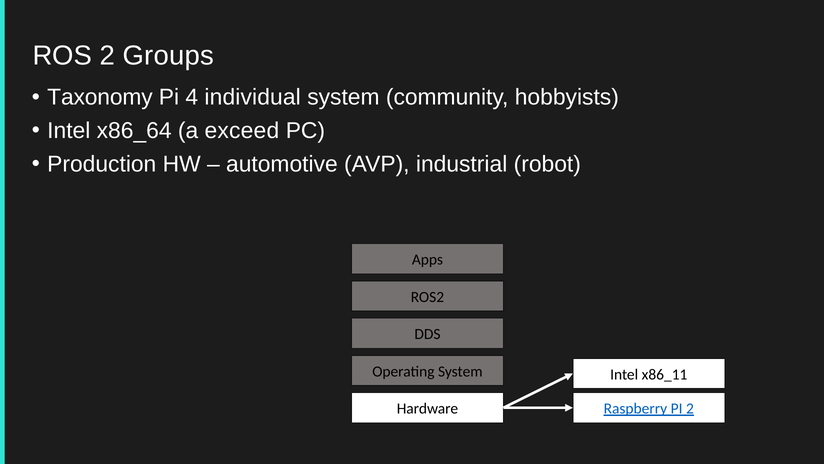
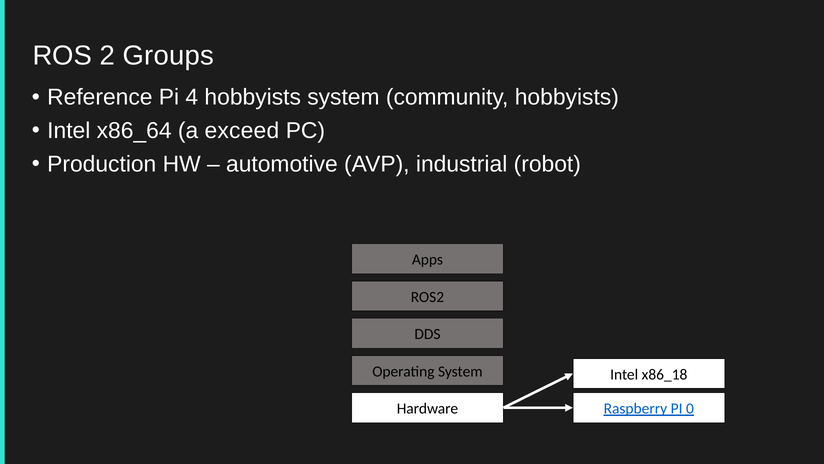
Taxonomy: Taxonomy -> Reference
4 individual: individual -> hobbyists
x86_11: x86_11 -> x86_18
PI 2: 2 -> 0
